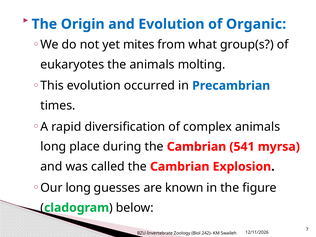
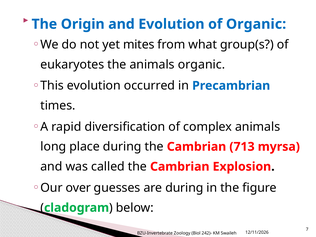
animals molting: molting -> organic
541: 541 -> 713
Our long: long -> over
are known: known -> during
